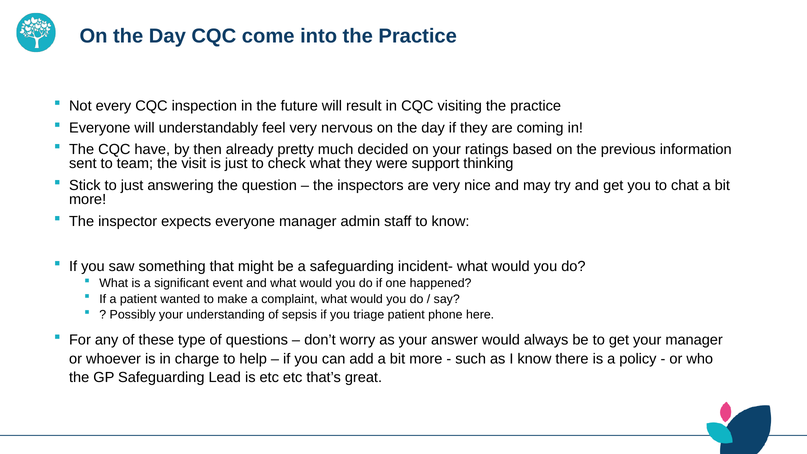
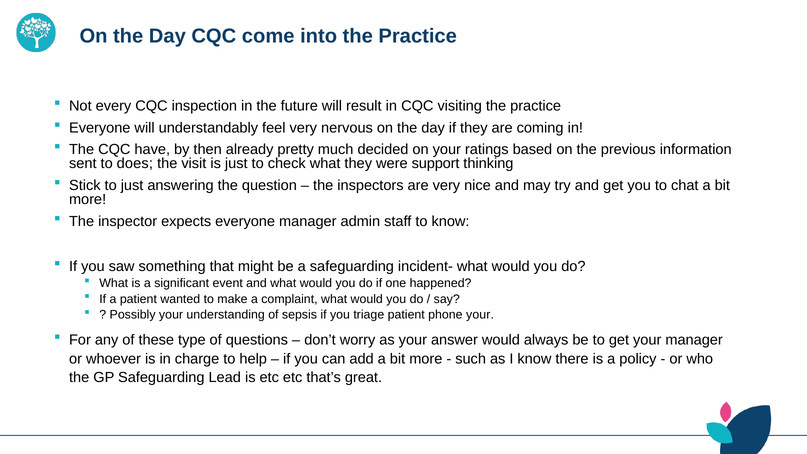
team: team -> does
phone here: here -> your
